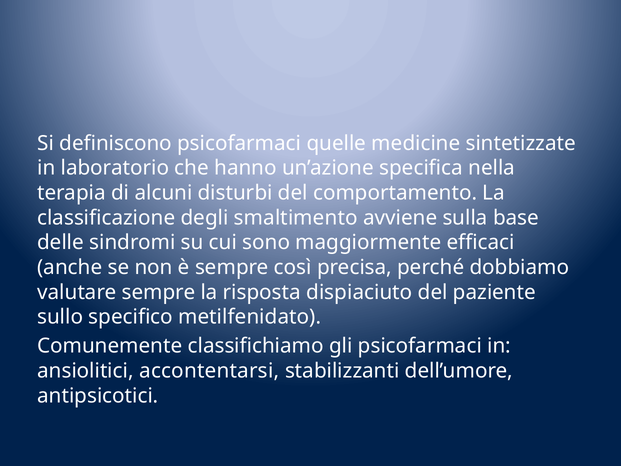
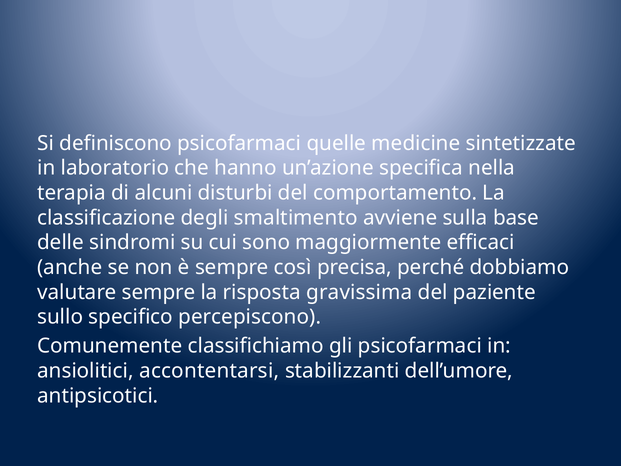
dispiaciuto: dispiaciuto -> gravissima
metilfenidato: metilfenidato -> percepiscono
